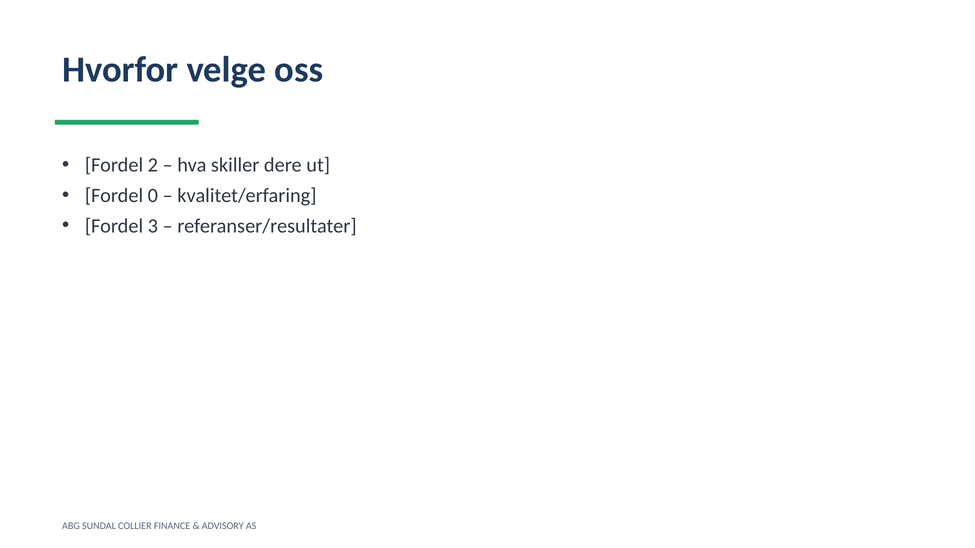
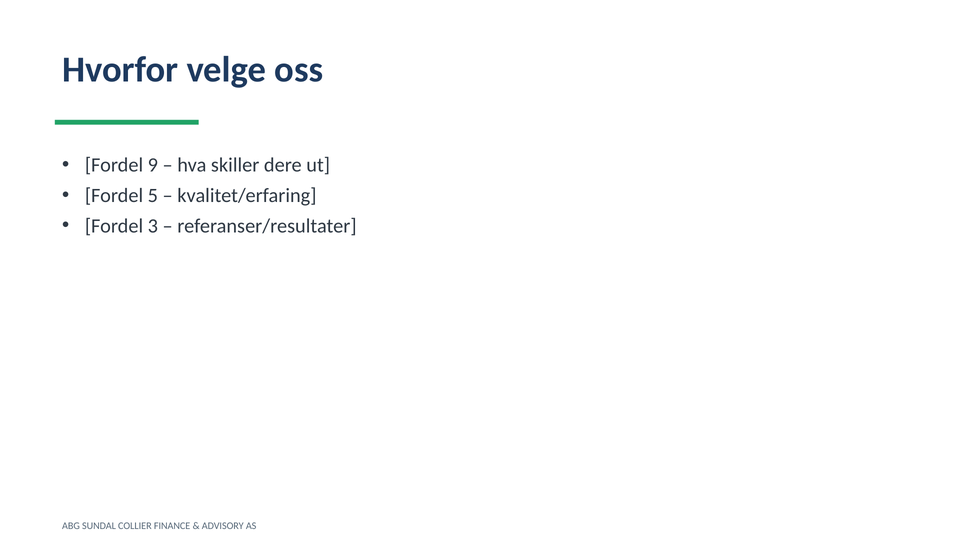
2: 2 -> 9
0: 0 -> 5
